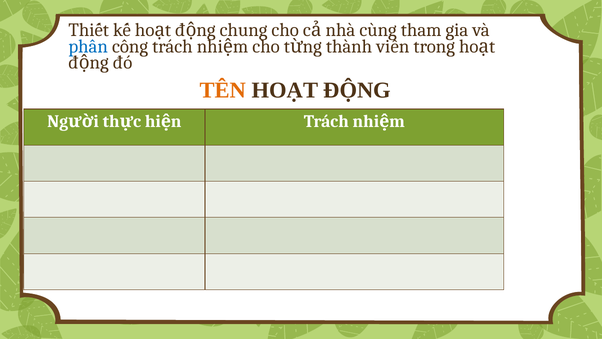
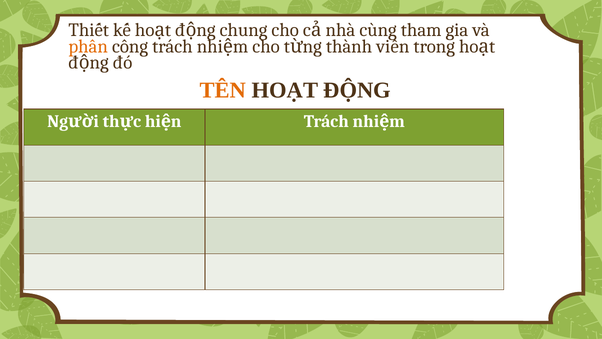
phân colour: blue -> orange
